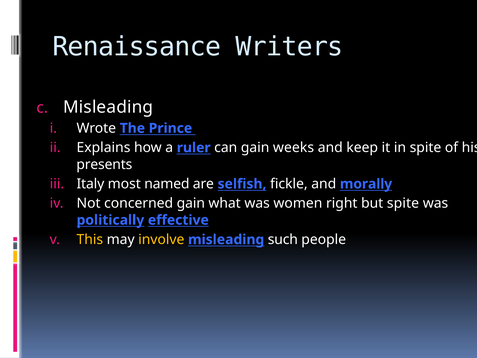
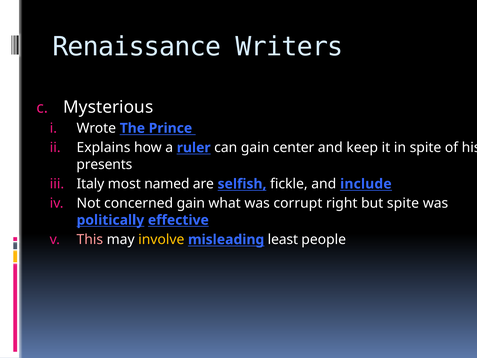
Misleading at (108, 107): Misleading -> Mysterious
weeks: weeks -> center
morally: morally -> include
women: women -> corrupt
This colour: yellow -> pink
such: such -> least
